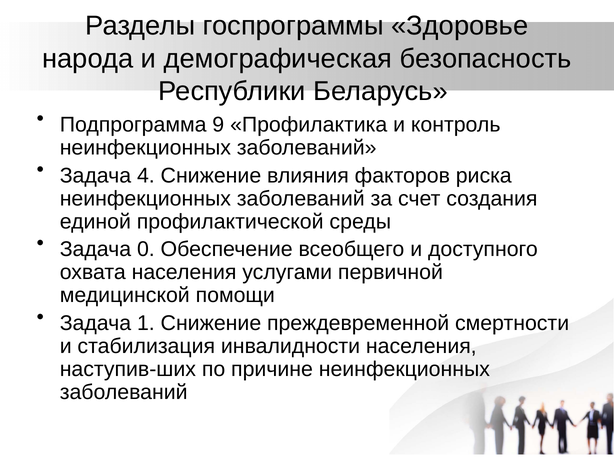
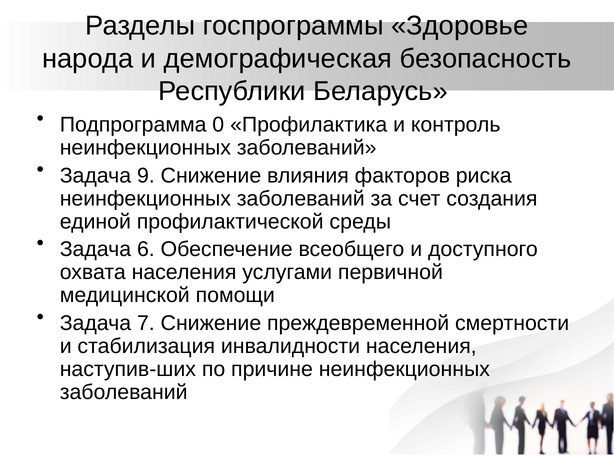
9: 9 -> 0
4: 4 -> 9
0: 0 -> 6
1: 1 -> 7
